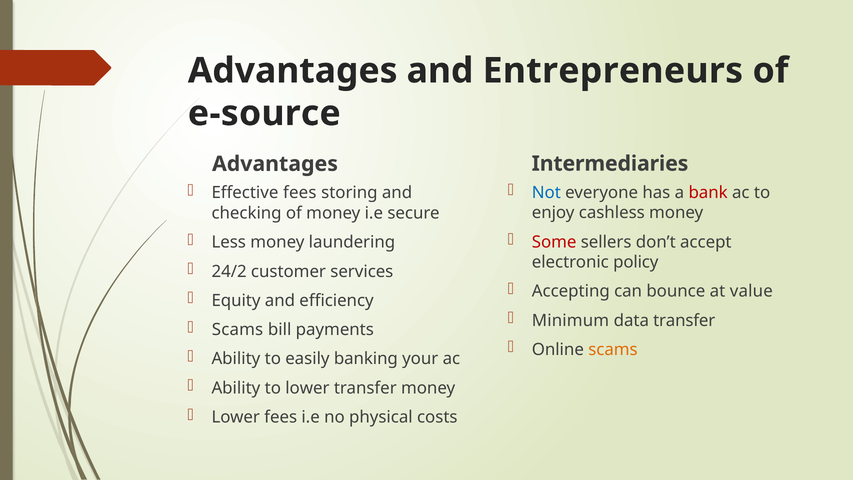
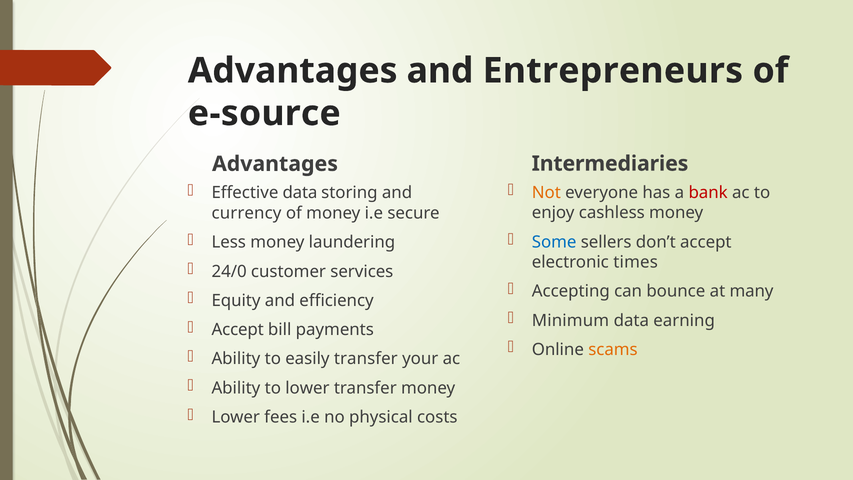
Not colour: blue -> orange
Effective fees: fees -> data
checking: checking -> currency
Some colour: red -> blue
policy: policy -> times
24/2: 24/2 -> 24/0
value: value -> many
data transfer: transfer -> earning
Scams at (238, 330): Scams -> Accept
easily banking: banking -> transfer
